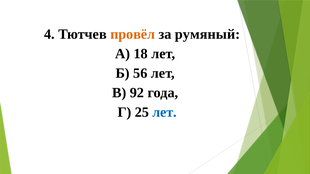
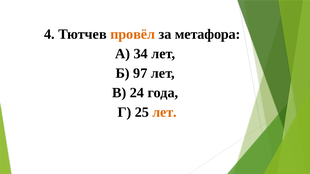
румяный: румяный -> метафора
18: 18 -> 34
56: 56 -> 97
92: 92 -> 24
лет at (165, 113) colour: blue -> orange
